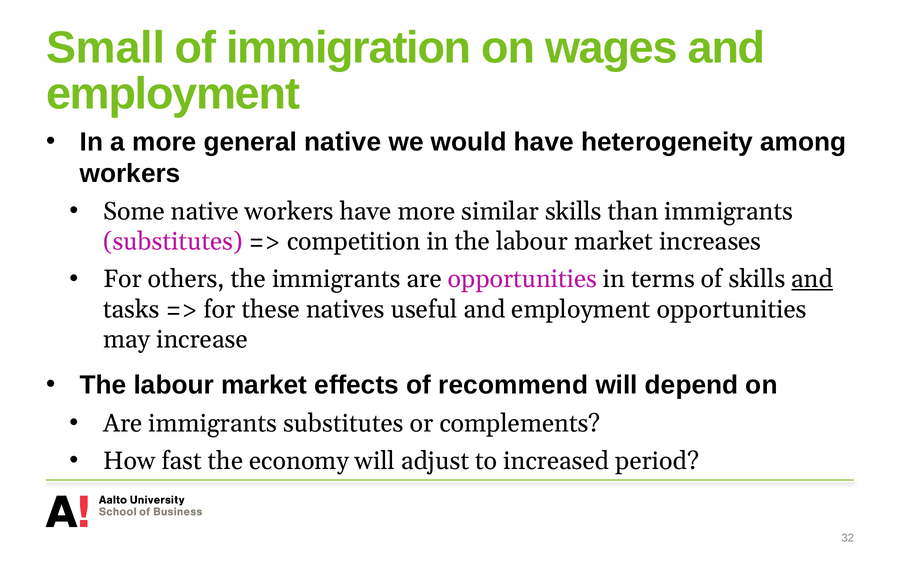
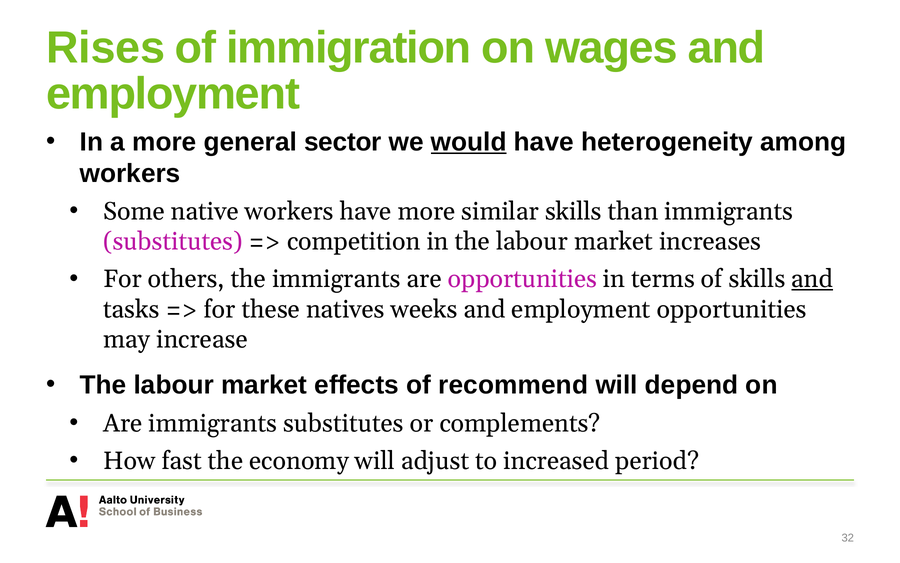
Small: Small -> Rises
general native: native -> sector
would underline: none -> present
useful: useful -> weeks
